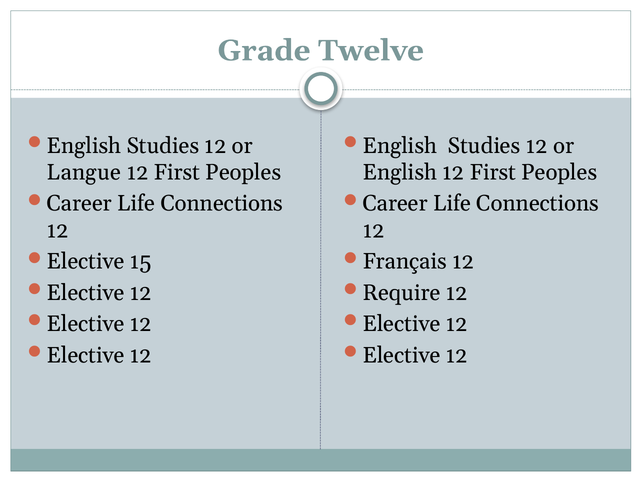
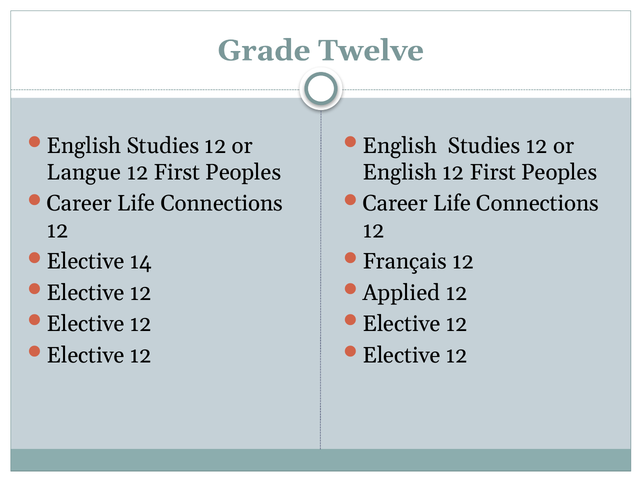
15: 15 -> 14
Require: Require -> Applied
